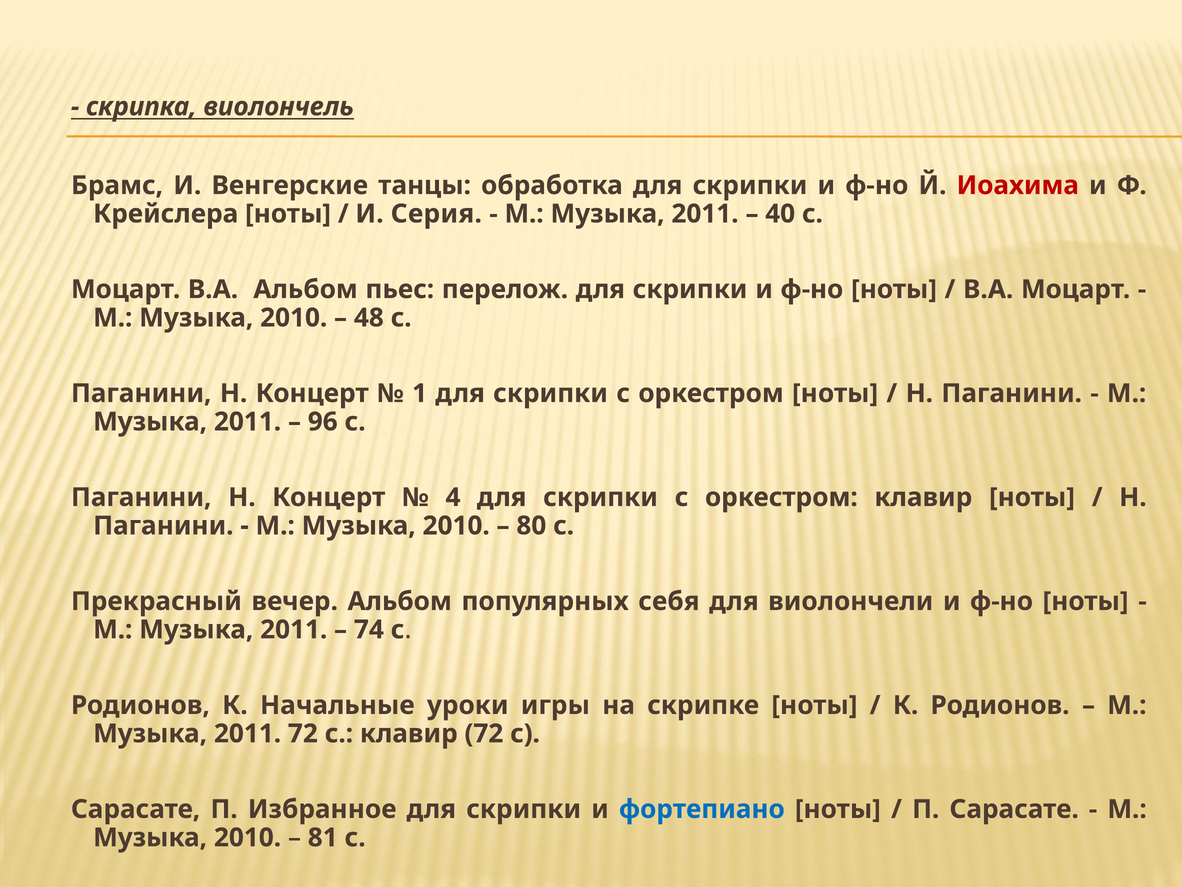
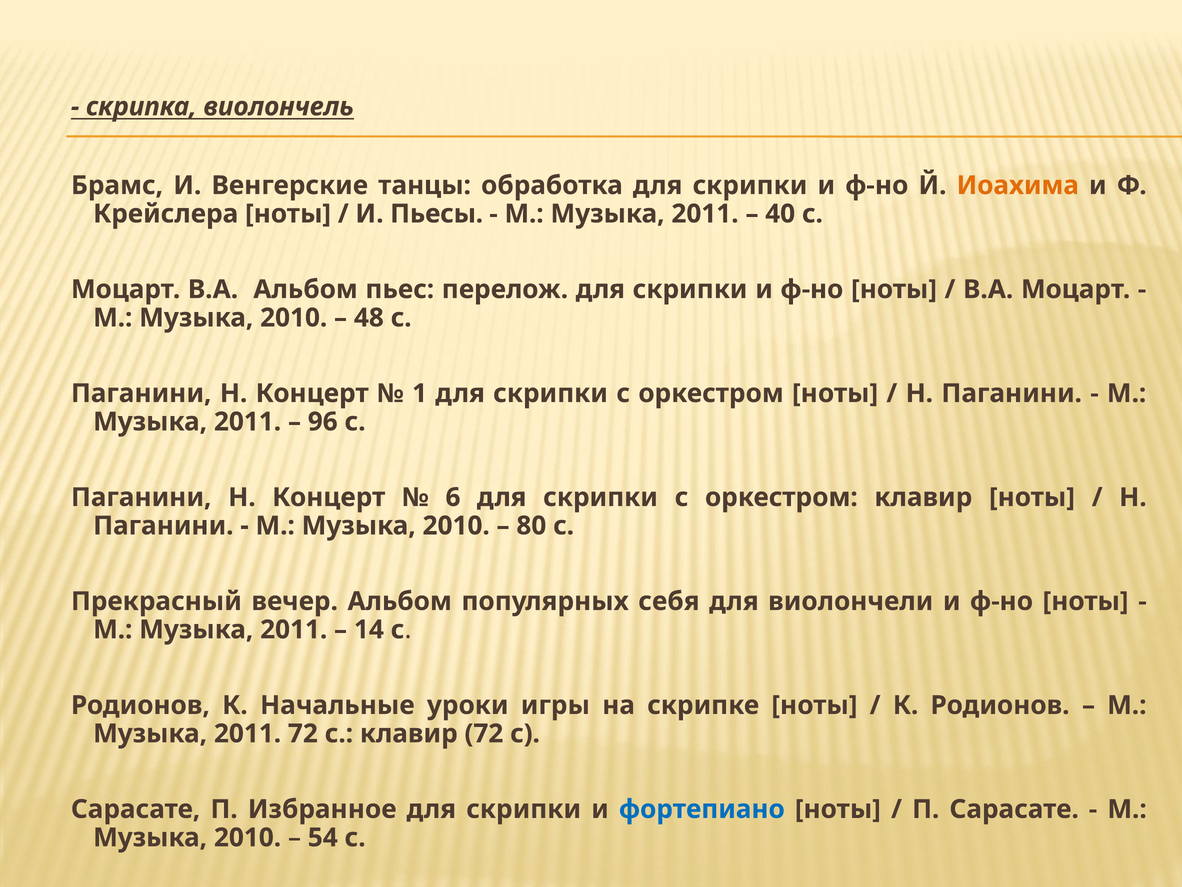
Иоахима colour: red -> orange
Серия: Серия -> Пьесы
4: 4 -> 6
74: 74 -> 14
81: 81 -> 54
